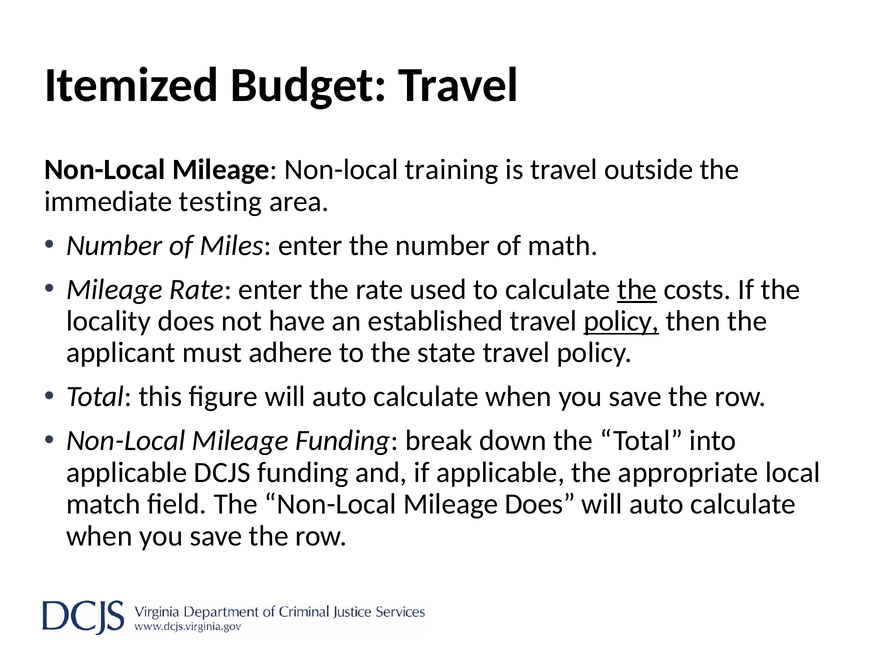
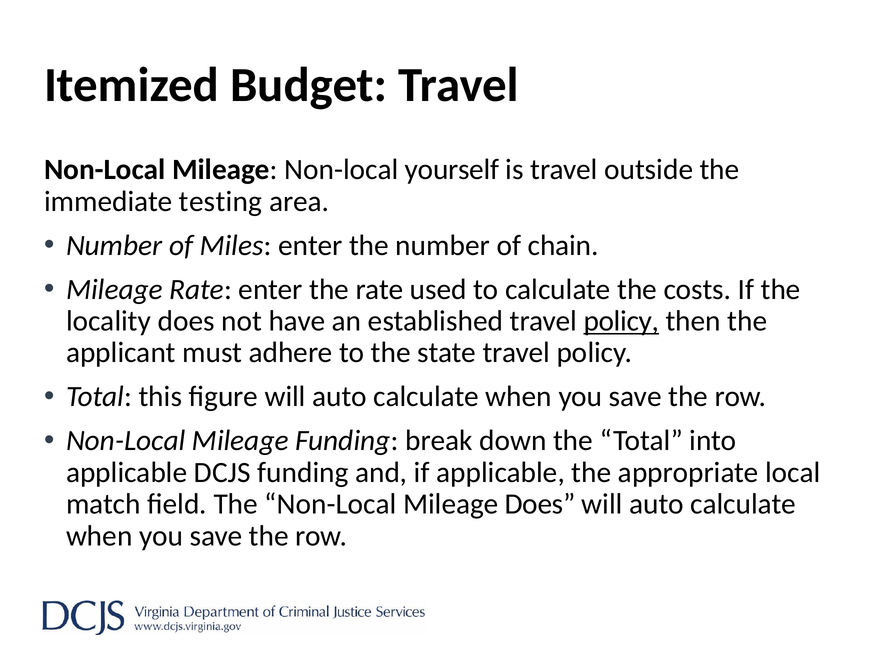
training: training -> yourself
math: math -> chain
the at (637, 289) underline: present -> none
